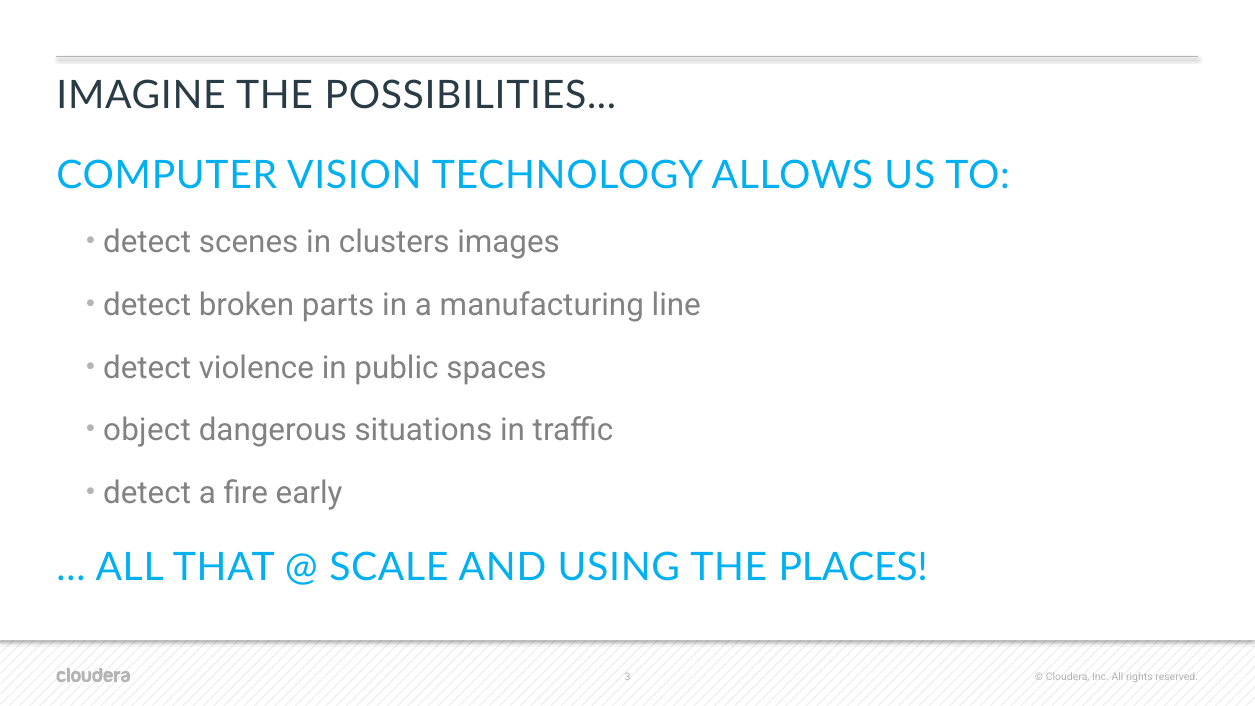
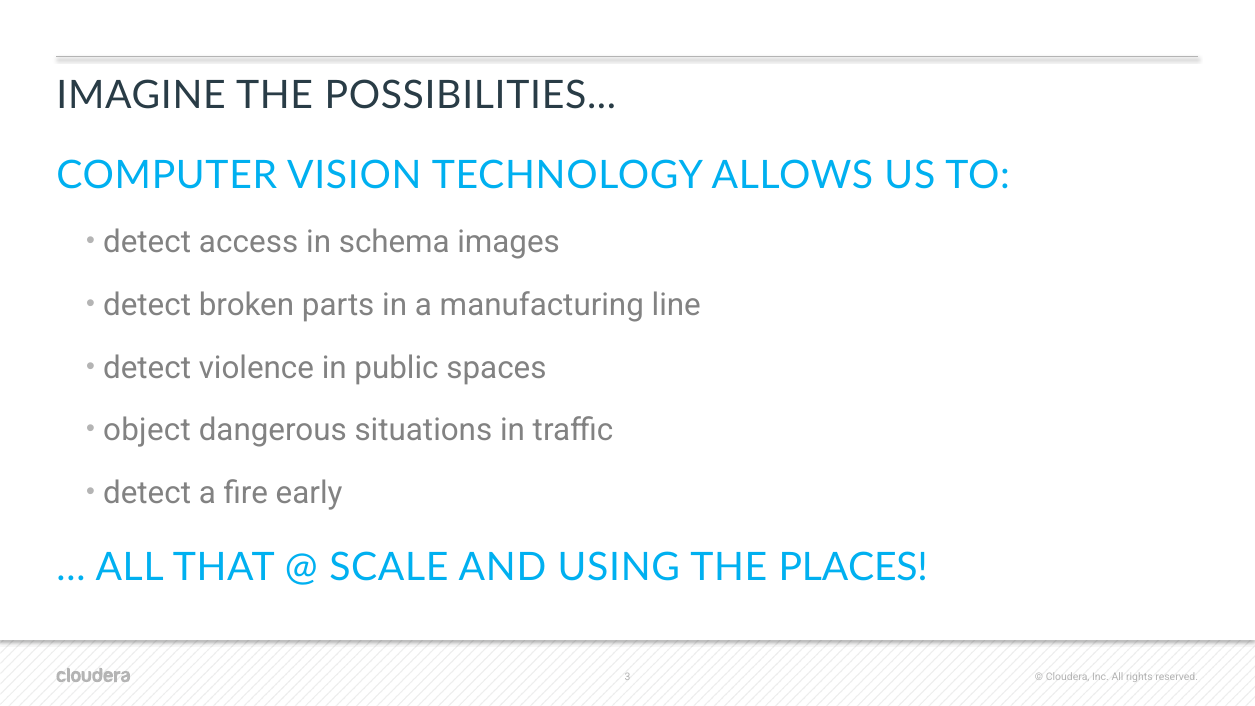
scenes: scenes -> access
clusters: clusters -> schema
